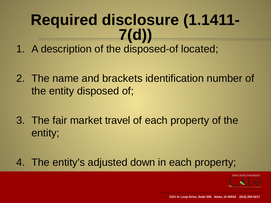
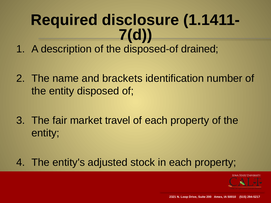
located: located -> drained
down: down -> stock
